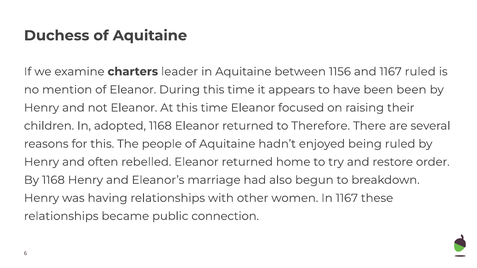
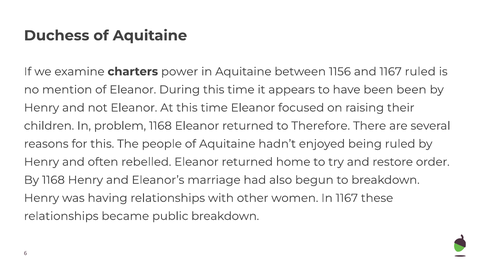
leader: leader -> power
adopted: adopted -> problem
public connection: connection -> breakdown
